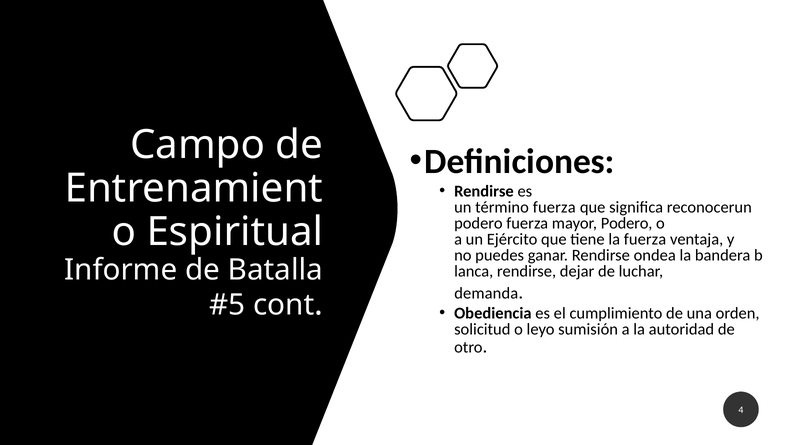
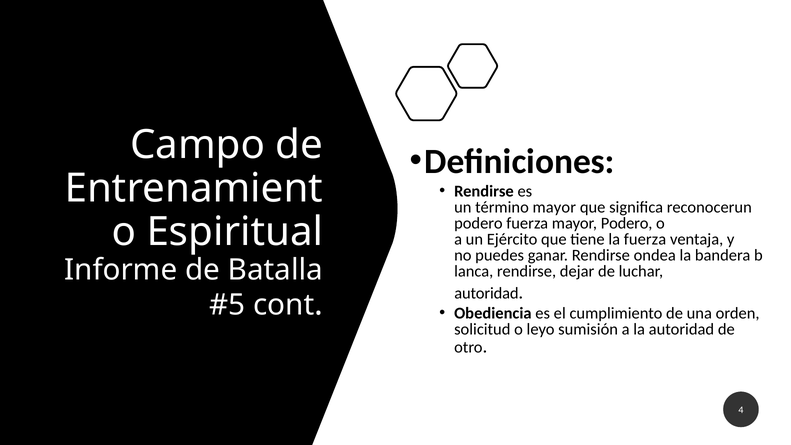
término fuerza: fuerza -> mayor
demanda at (486, 293): demanda -> autoridad
